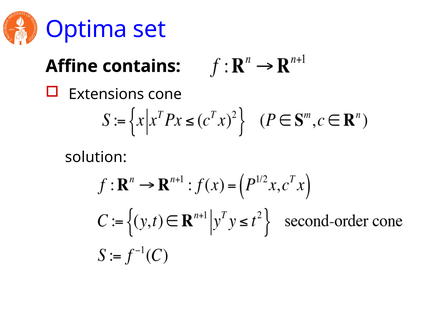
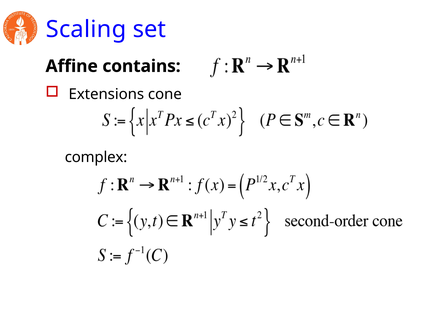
Optima: Optima -> Scaling
solution: solution -> complex
